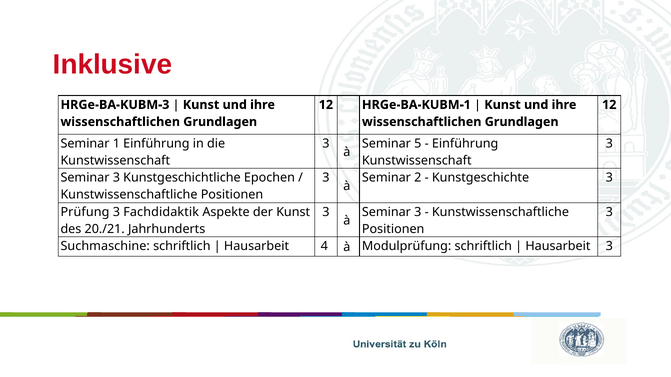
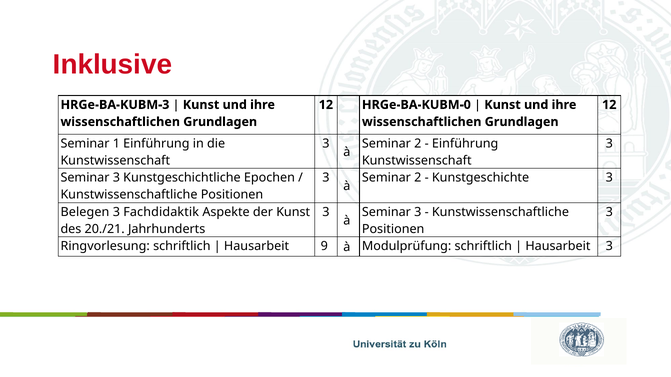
HRGe-BA-KUBM-1: HRGe-BA-KUBM-1 -> HRGe-BA-KUBM-0
5 at (418, 144): 5 -> 2
Prüfung: Prüfung -> Belegen
Suchmaschine: Suchmaschine -> Ringvorlesung
4: 4 -> 9
